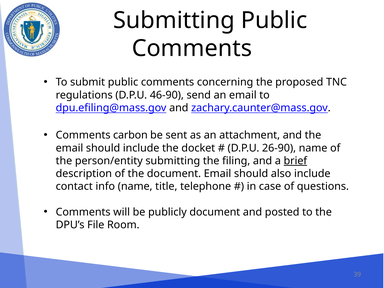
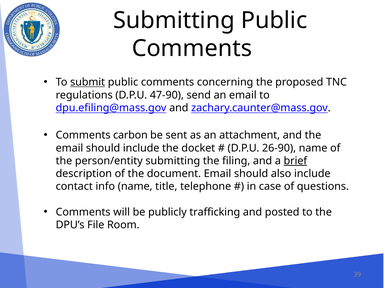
submit underline: none -> present
46-90: 46-90 -> 47-90
publicly document: document -> trafficking
